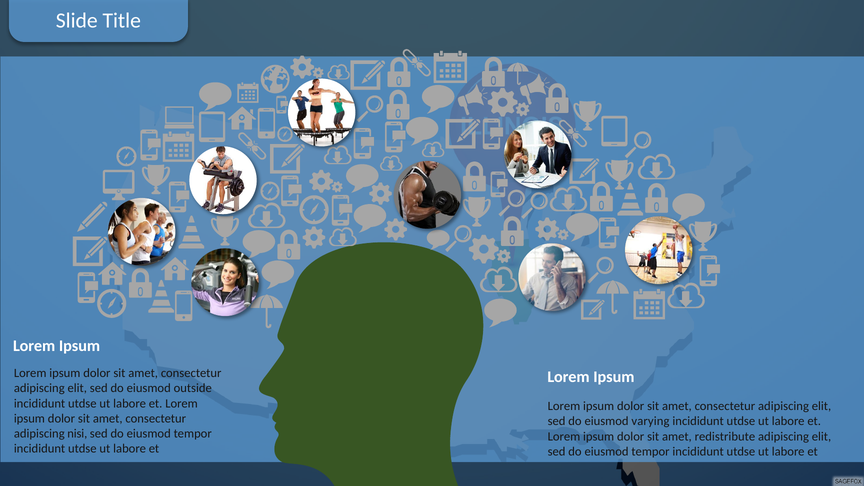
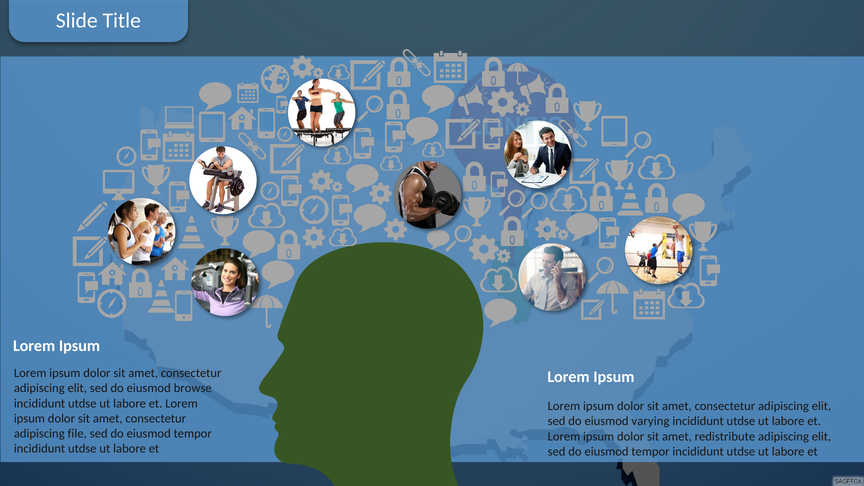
outside: outside -> browse
nisi: nisi -> file
